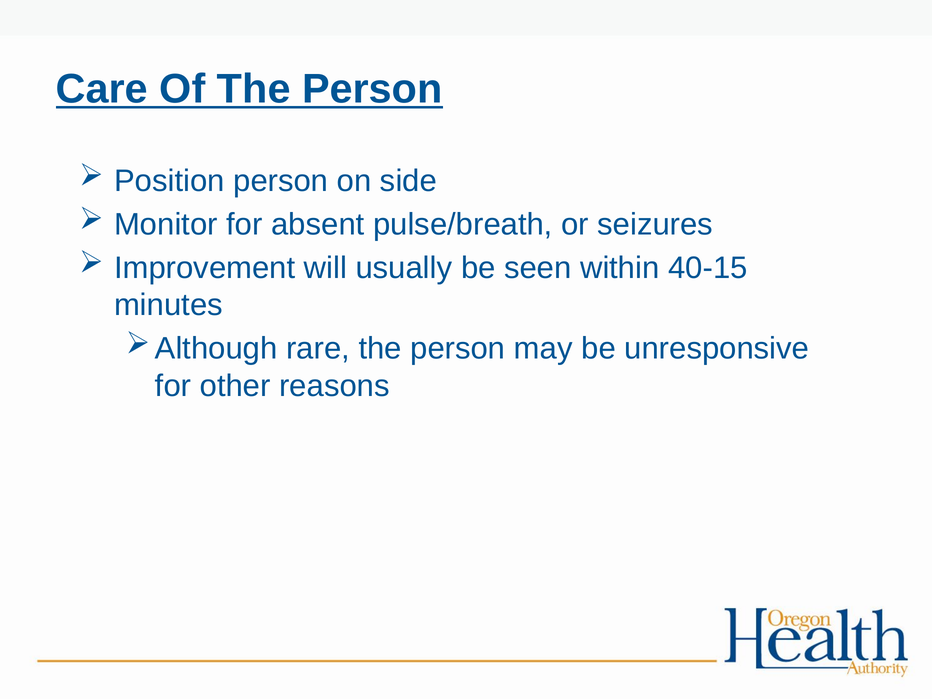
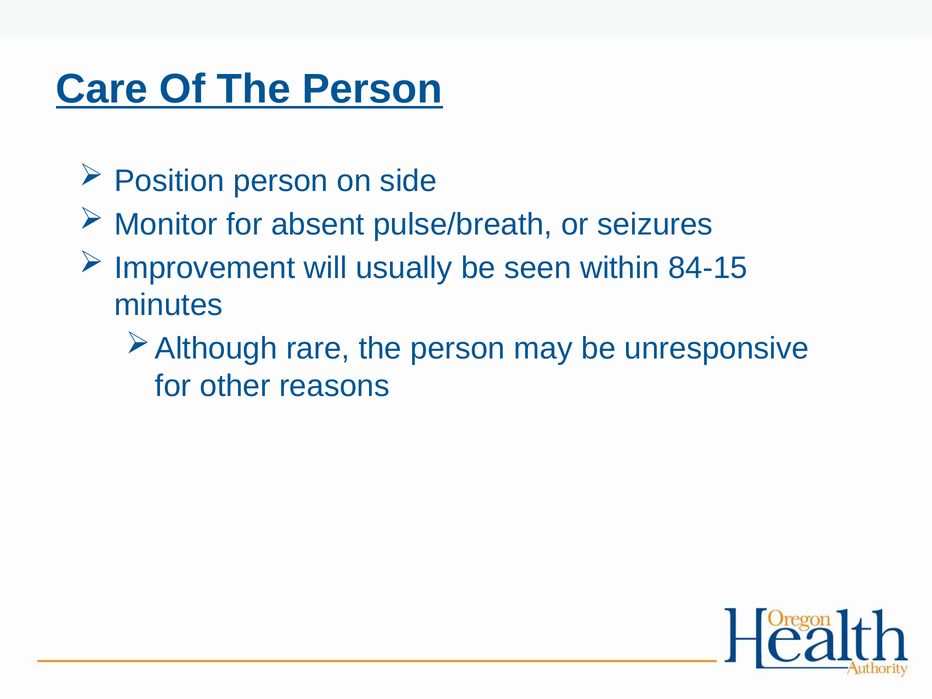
40-15: 40-15 -> 84-15
